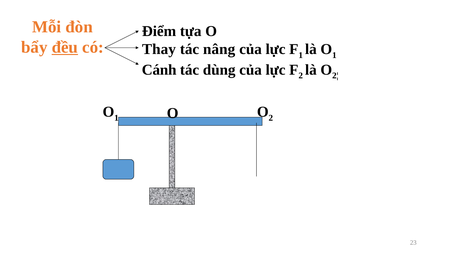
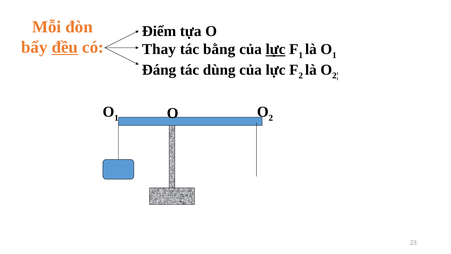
nâng: nâng -> bằng
lực at (276, 49) underline: none -> present
Cánh: Cánh -> Đáng
